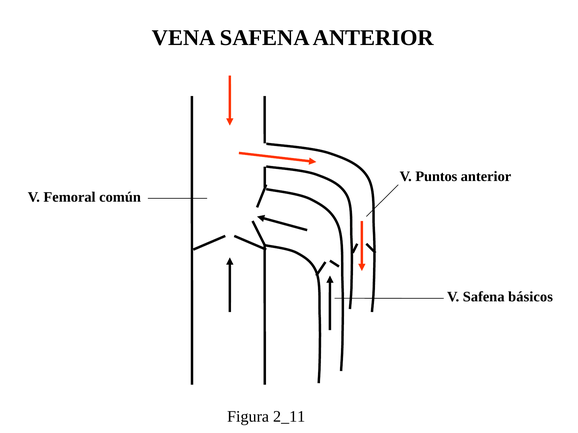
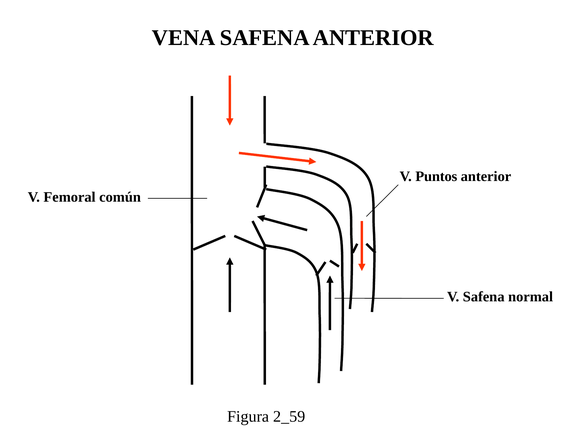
básicos: básicos -> normal
2_11: 2_11 -> 2_59
